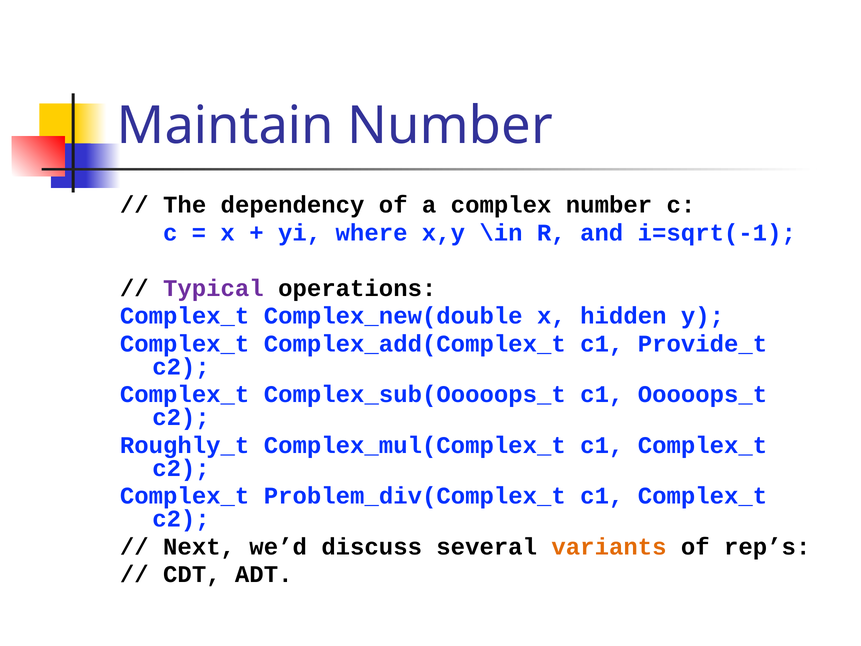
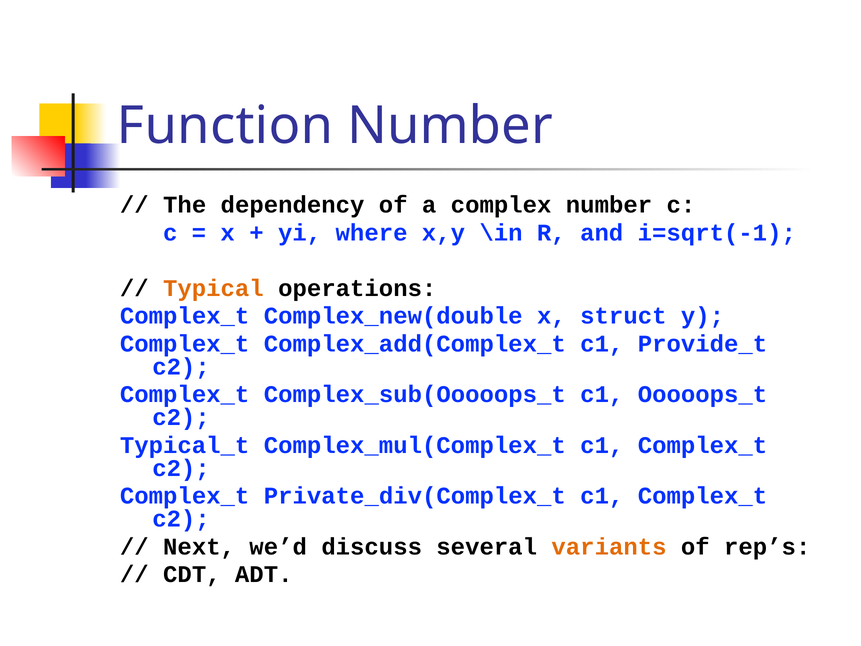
Maintain: Maintain -> Function
Typical colour: purple -> orange
hidden: hidden -> struct
Roughly_t: Roughly_t -> Typical_t
Problem_div(Complex_t: Problem_div(Complex_t -> Private_div(Complex_t
